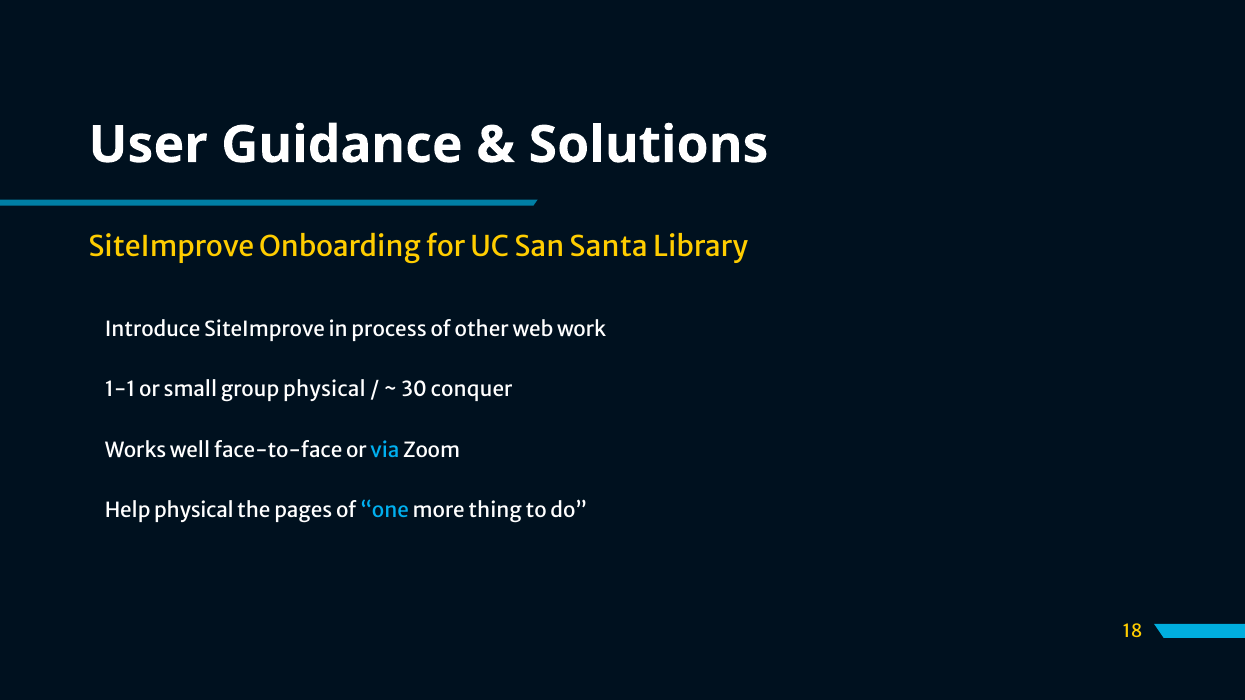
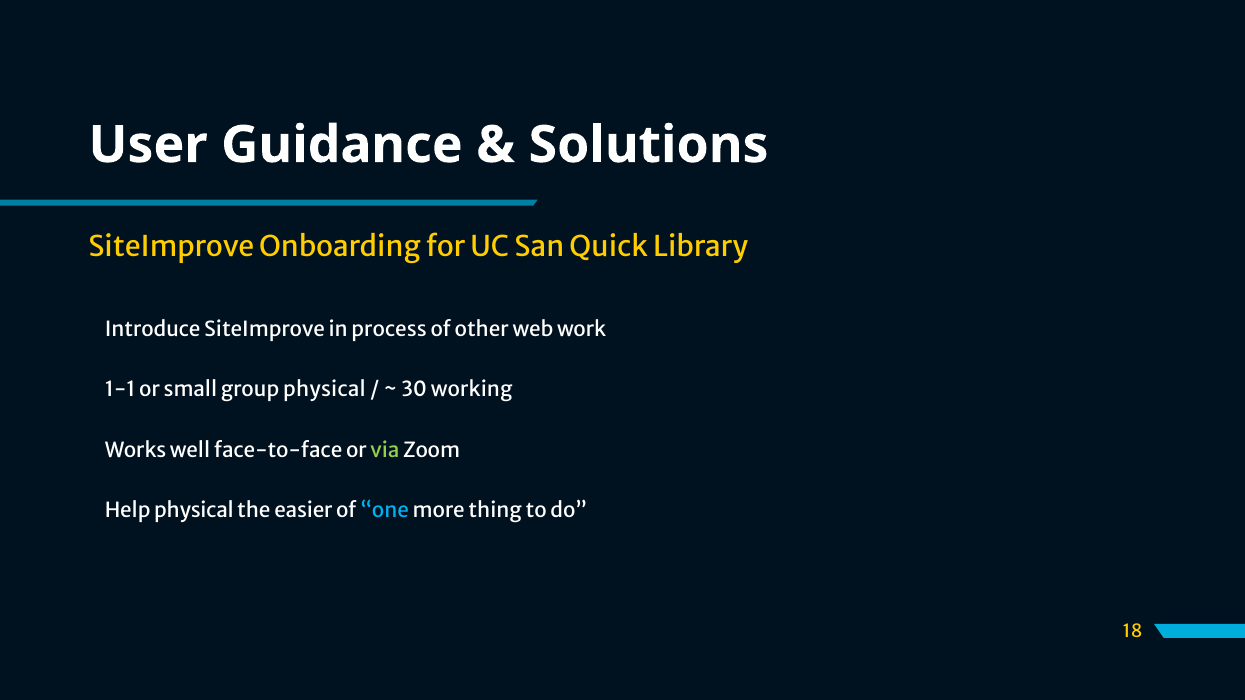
Santa: Santa -> Quick
conquer: conquer -> working
via colour: light blue -> light green
pages: pages -> easier
